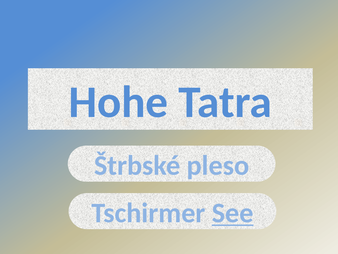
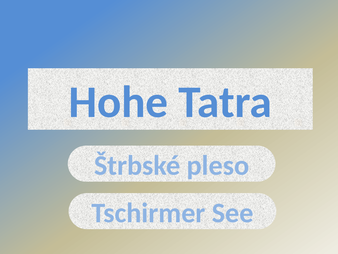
See underline: present -> none
